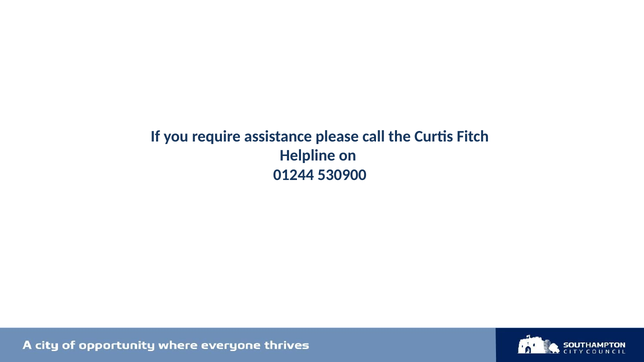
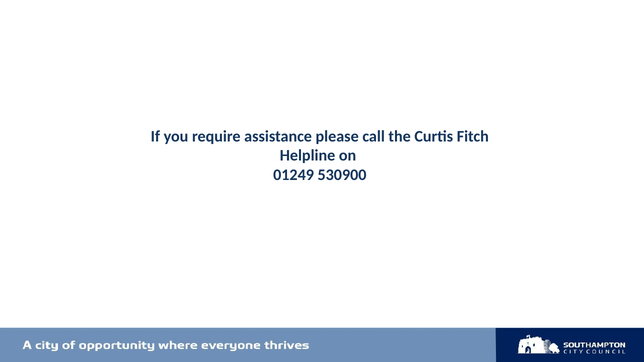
01244: 01244 -> 01249
